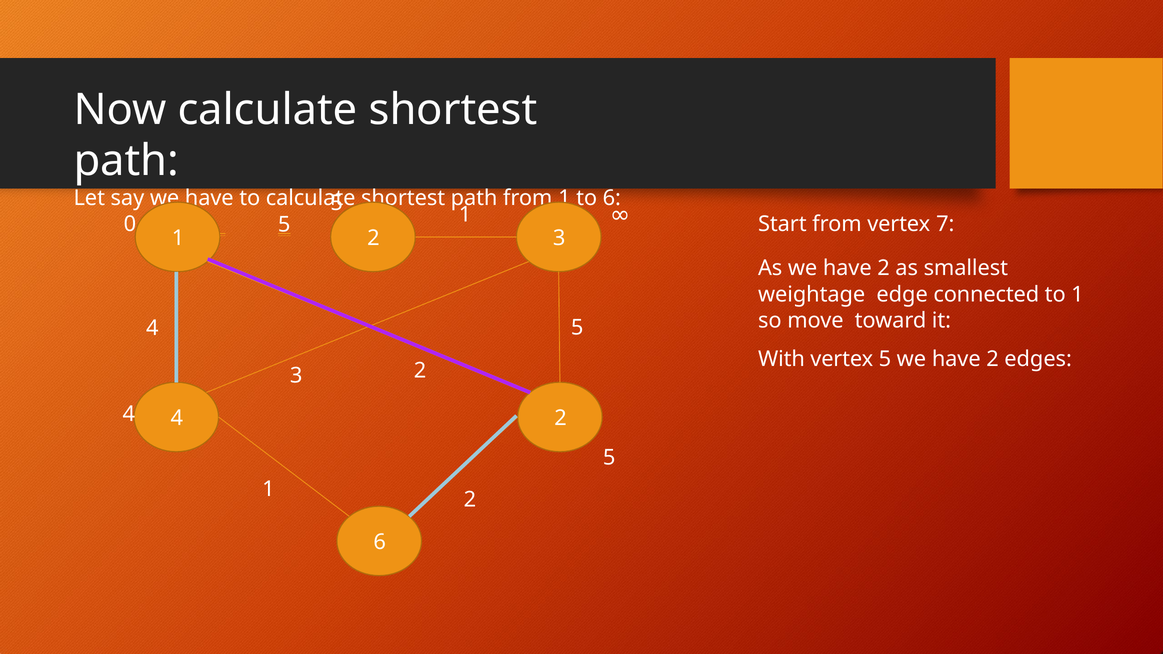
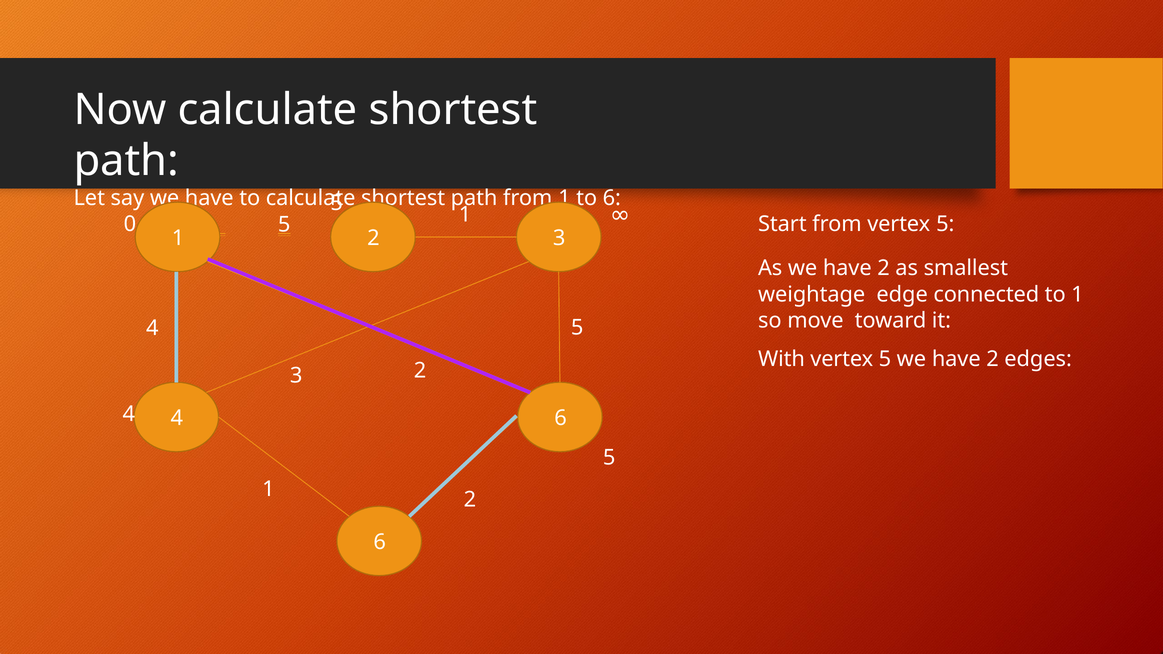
from vertex 7: 7 -> 5
4 2: 2 -> 6
